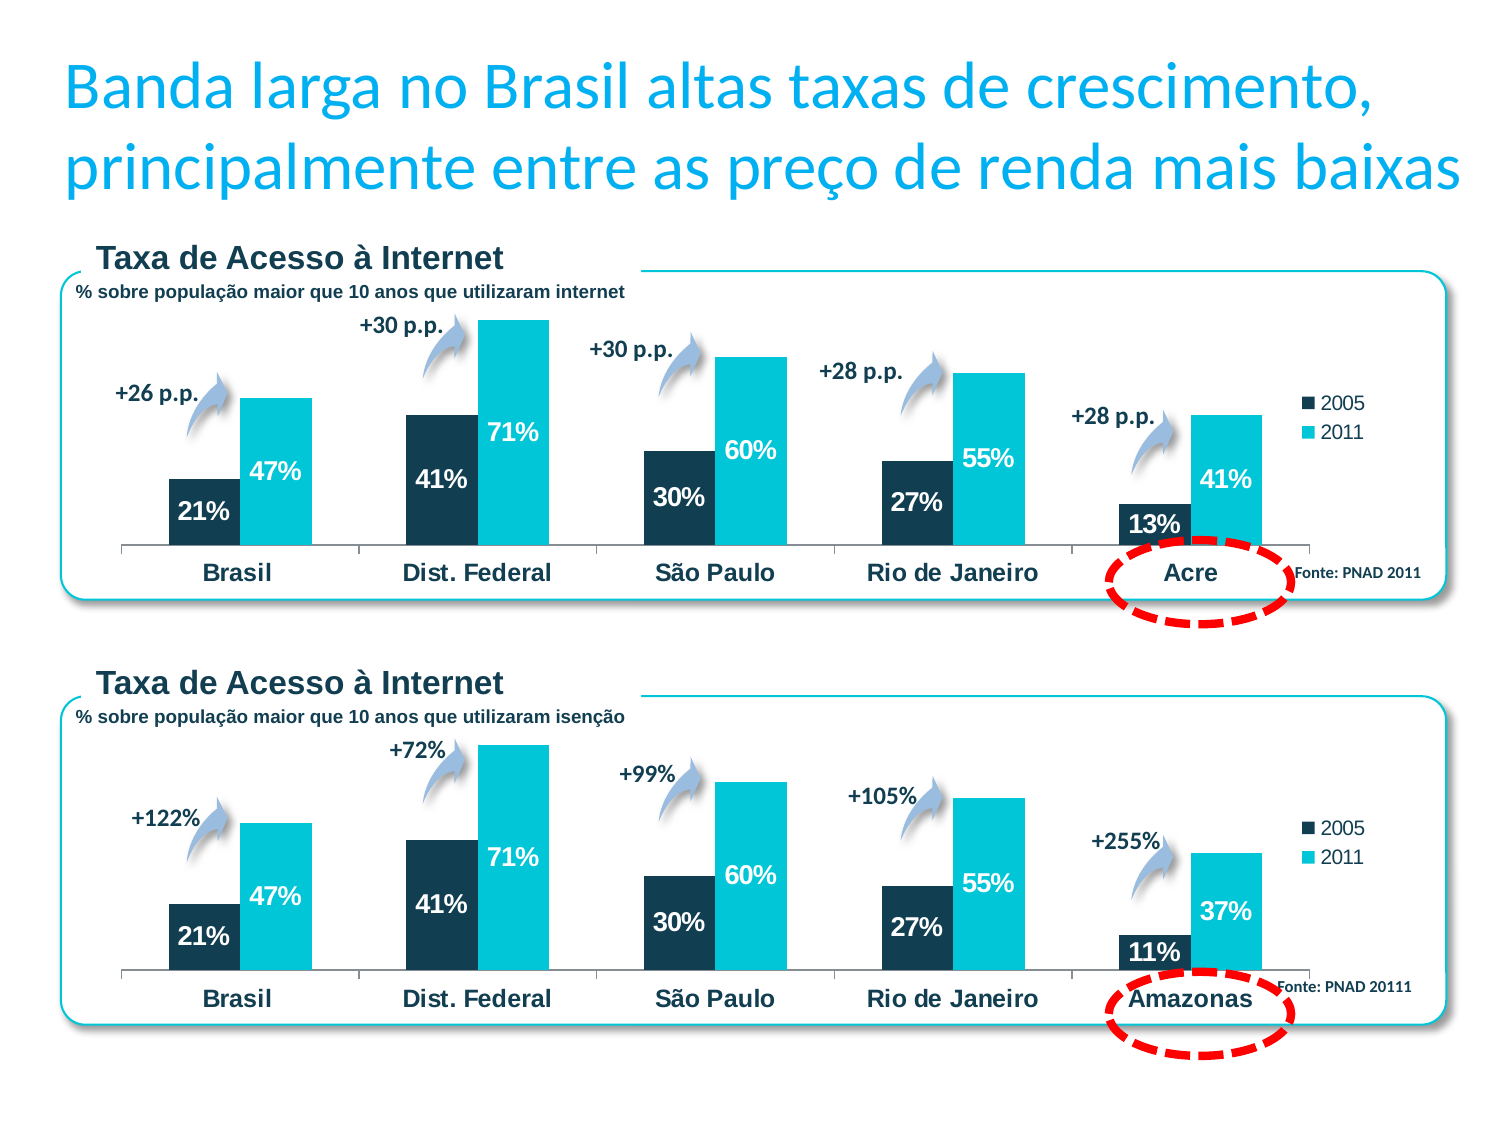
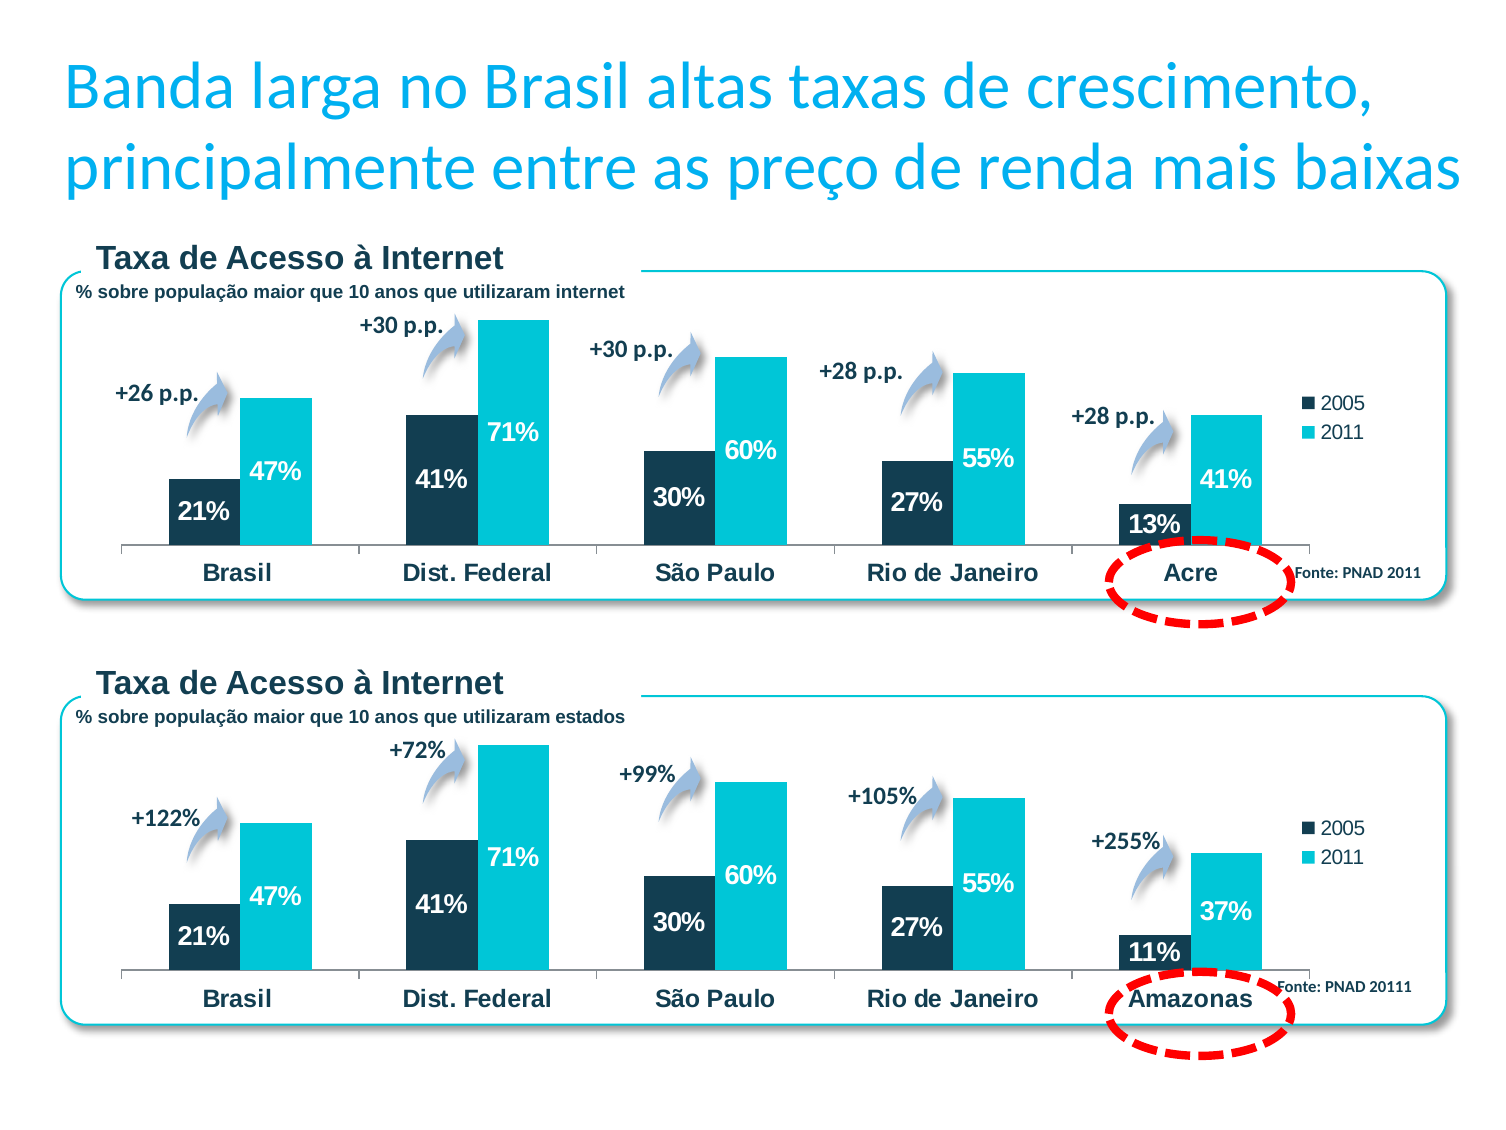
isenção: isenção -> estados
